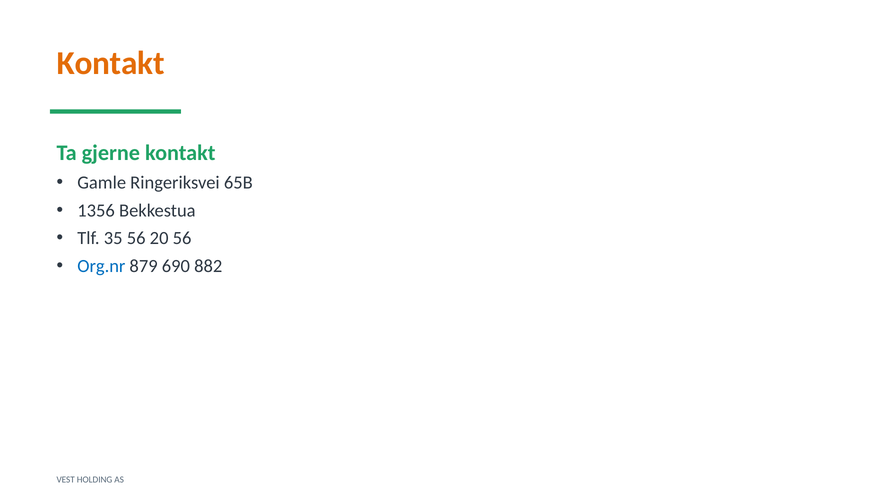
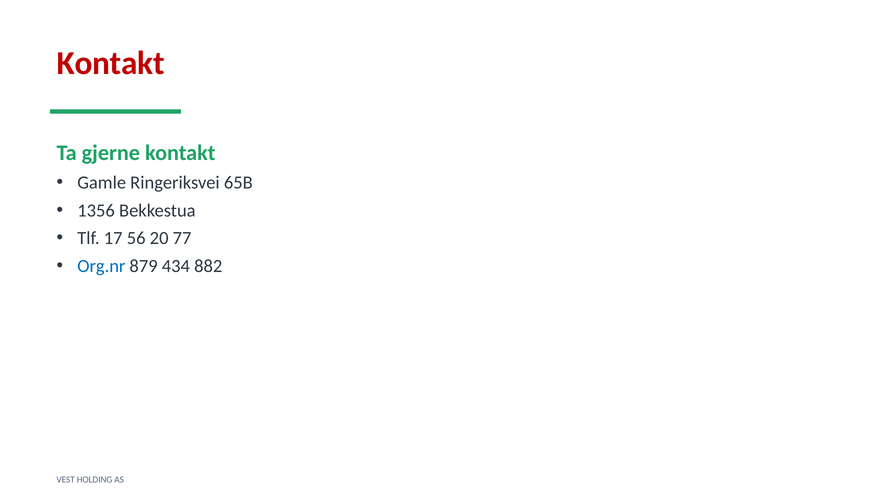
Kontakt at (111, 63) colour: orange -> red
35: 35 -> 17
20 56: 56 -> 77
690: 690 -> 434
